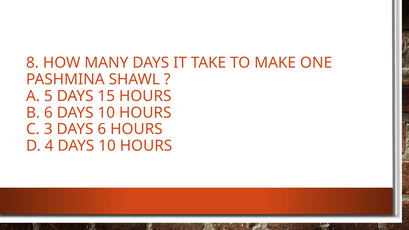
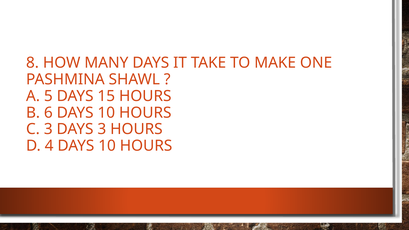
DAYS 6: 6 -> 3
